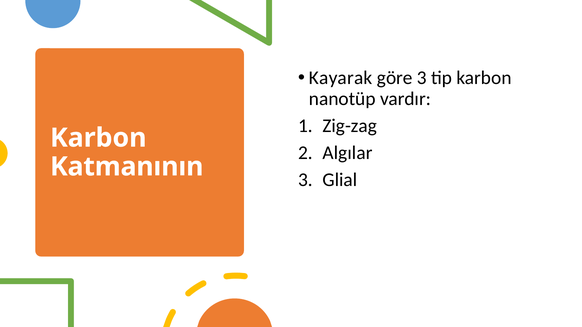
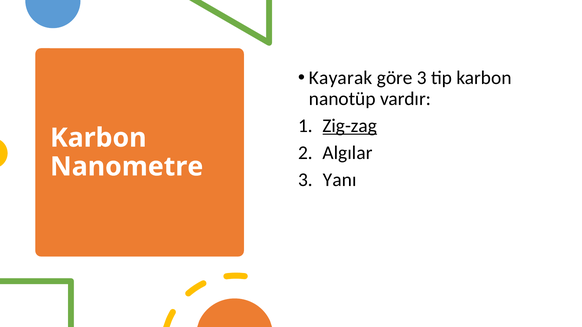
Zig-zag underline: none -> present
Katmanının: Katmanının -> Nanometre
Glial: Glial -> Yanı
